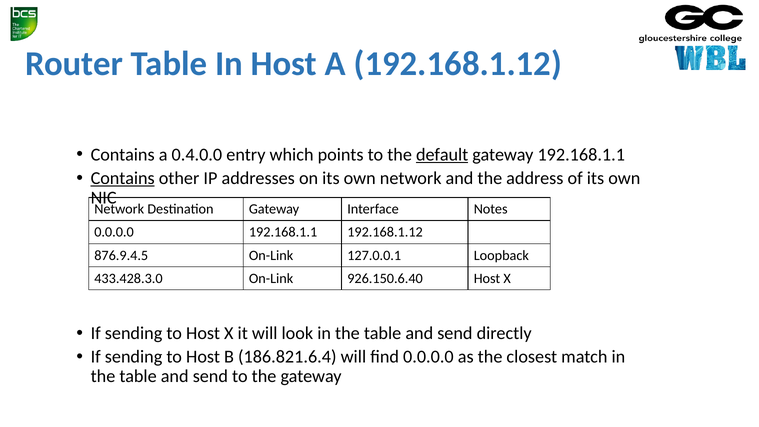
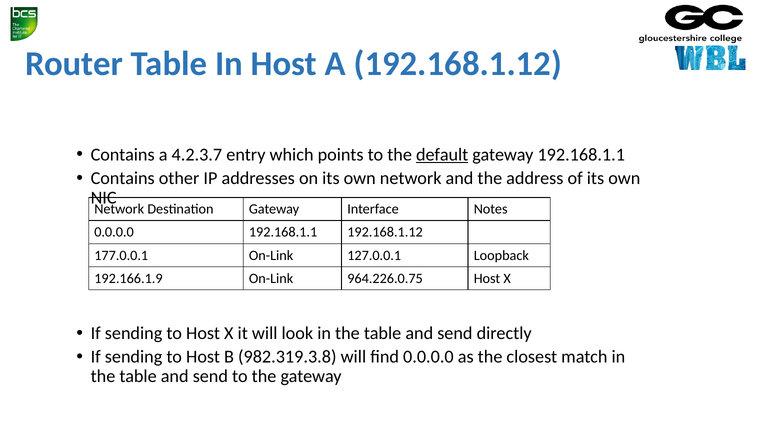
0.4.0.0: 0.4.0.0 -> 4.2.3.7
Contains at (123, 178) underline: present -> none
876.9.4.5: 876.9.4.5 -> 177.0.0.1
433.428.3.0: 433.428.3.0 -> 192.166.1.9
926.150.6.40: 926.150.6.40 -> 964.226.0.75
186.821.6.4: 186.821.6.4 -> 982.319.3.8
